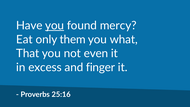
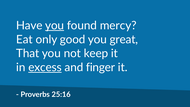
them: them -> good
what: what -> great
even: even -> keep
excess underline: none -> present
